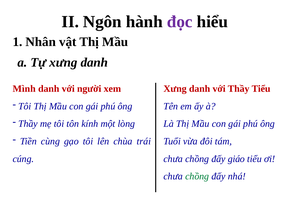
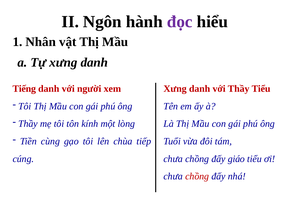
Mình: Mình -> Tiếng
trái: trái -> tiếp
chồng at (197, 176) colour: green -> red
